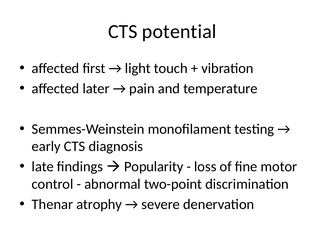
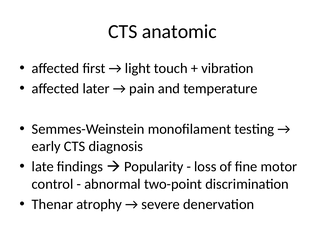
potential: potential -> anatomic
